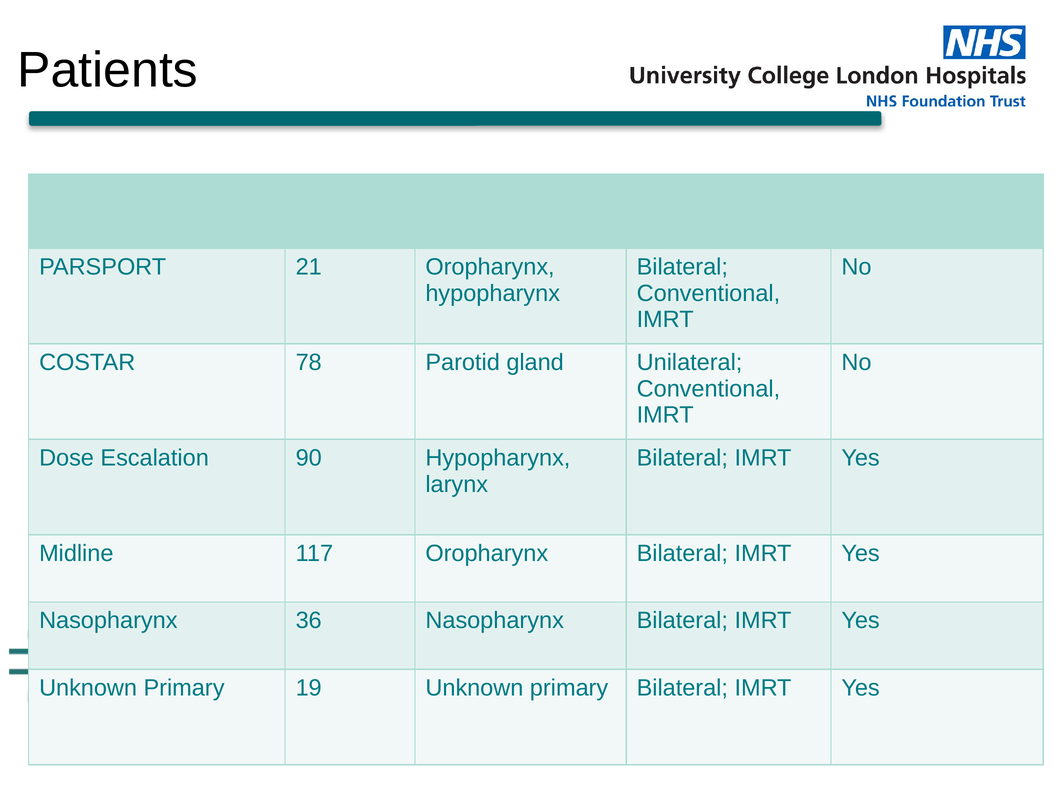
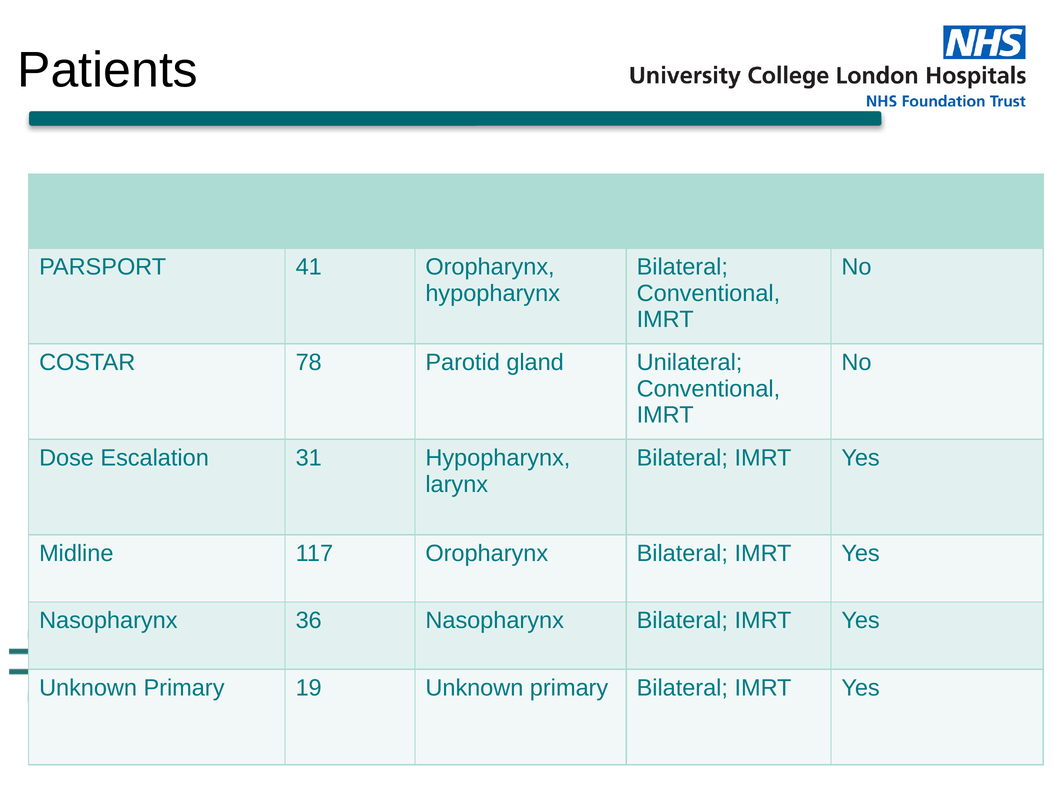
21: 21 -> 41
90: 90 -> 31
